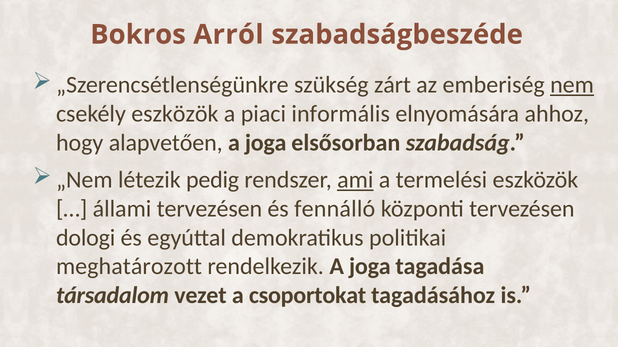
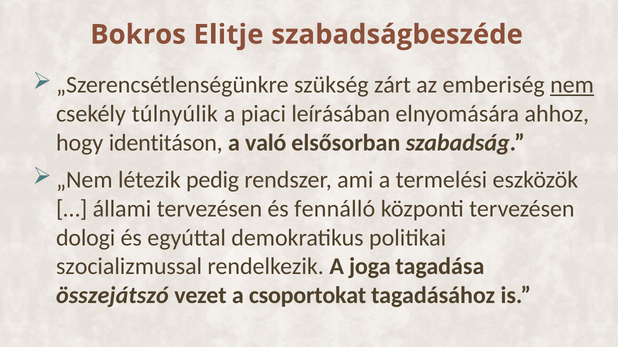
Arról: Arról -> Elitje
csekély eszközök: eszközök -> túlnyúlik
informális: informális -> leírásában
alapvetően: alapvetően -> identitáson
joga at (266, 143): joga -> való
ami underline: present -> none
meghatározott: meghatározott -> szocializmussal
társadalom: társadalom -> összejátszó
